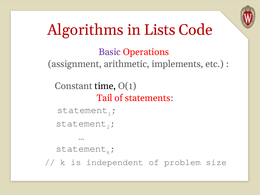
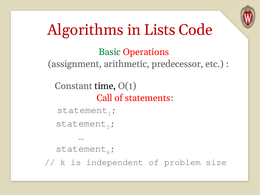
Basic colour: purple -> green
implements: implements -> predecessor
Tail: Tail -> Call
